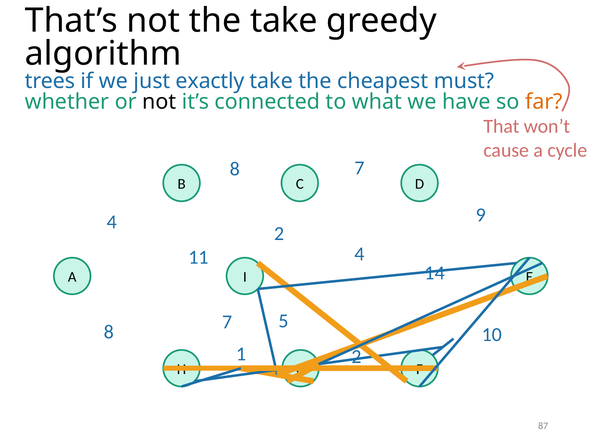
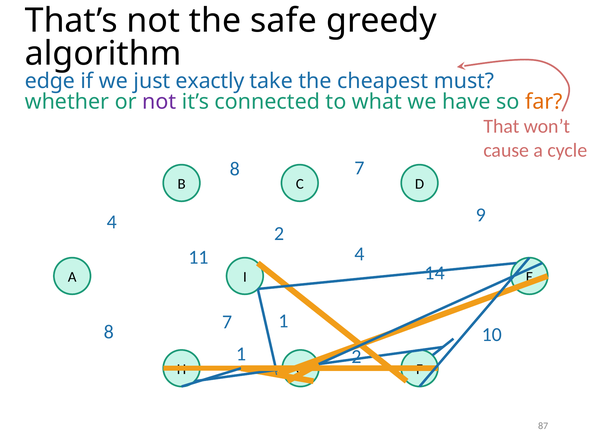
the take: take -> safe
trees: trees -> edge
not at (159, 102) colour: black -> purple
7 5: 5 -> 1
